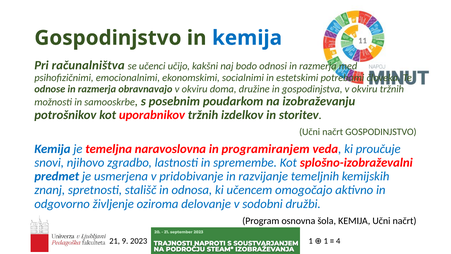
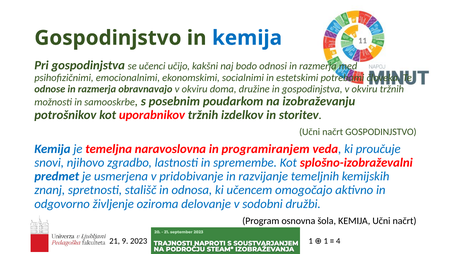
Pri računalništva: računalništva -> gospodinjstva
